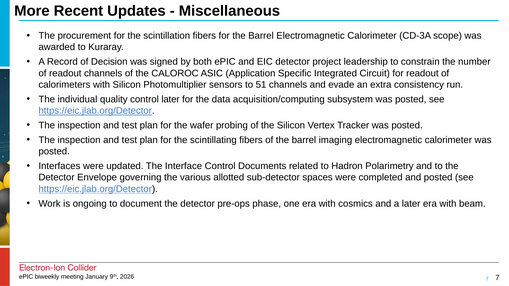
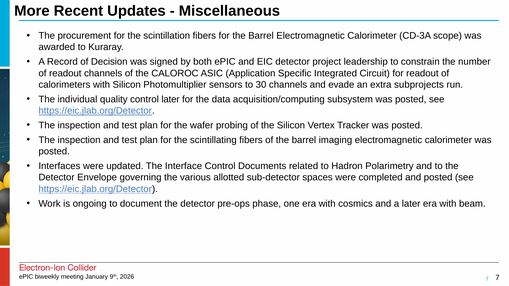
51: 51 -> 30
consistency: consistency -> subprojects
